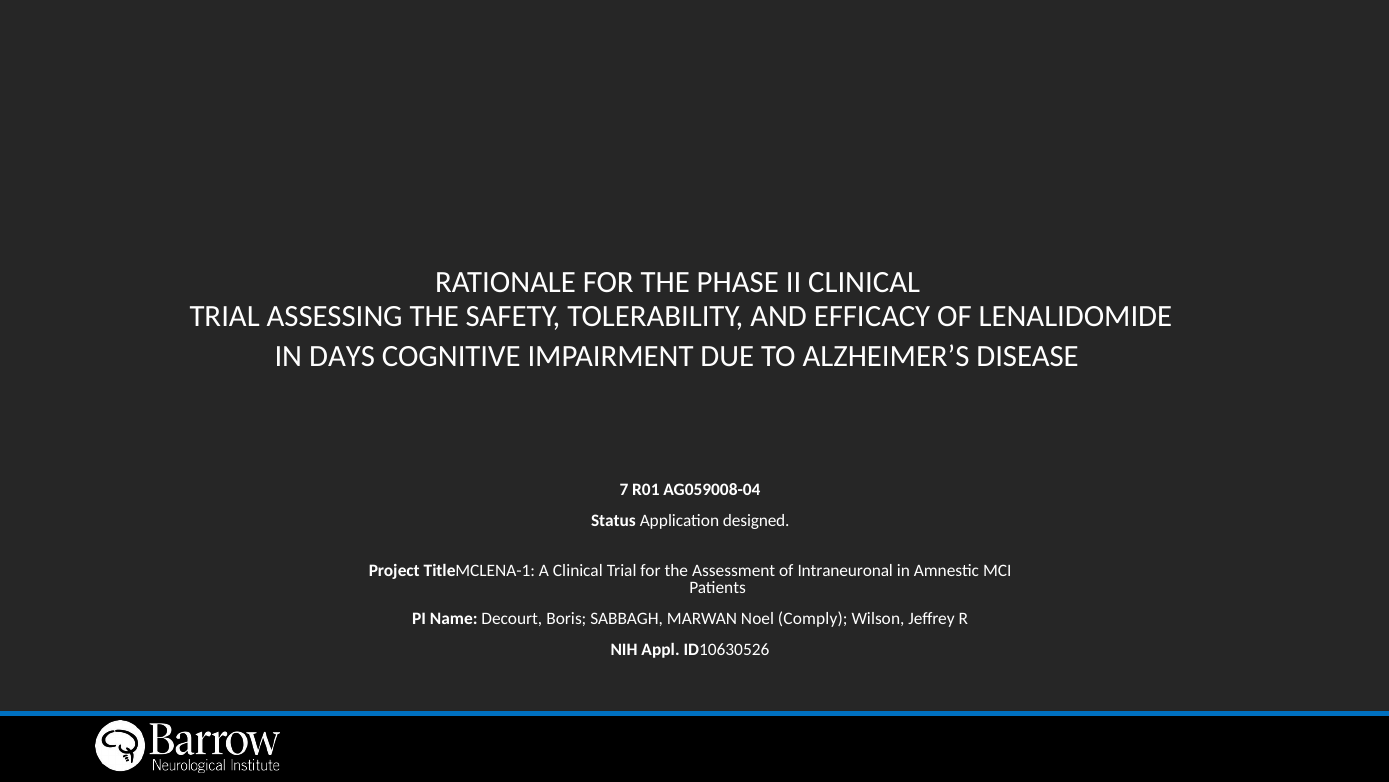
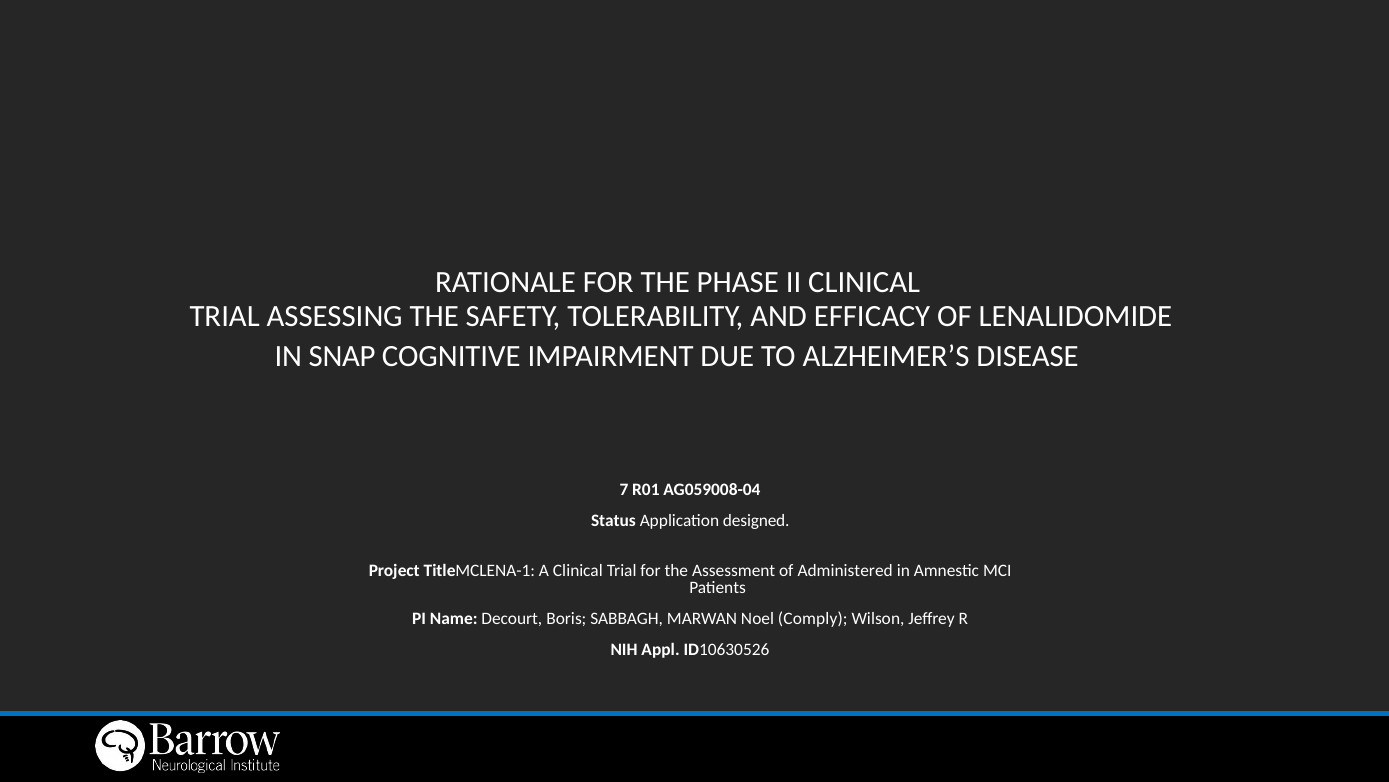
DAYS: DAYS -> SNAP
Intraneuronal: Intraneuronal -> Administered
